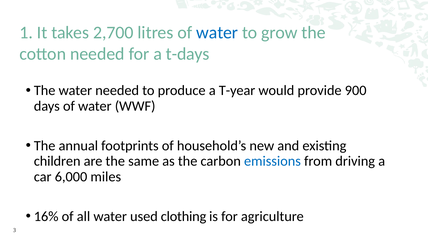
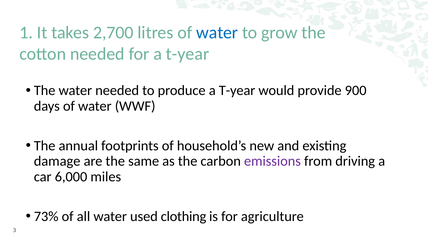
for a t-days: t-days -> t-year
children: children -> damage
emissions colour: blue -> purple
16%: 16% -> 73%
